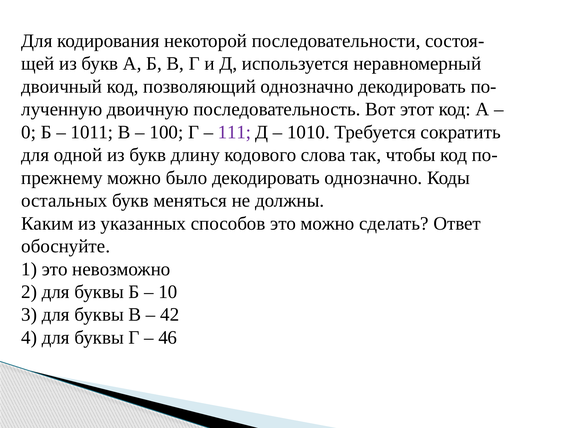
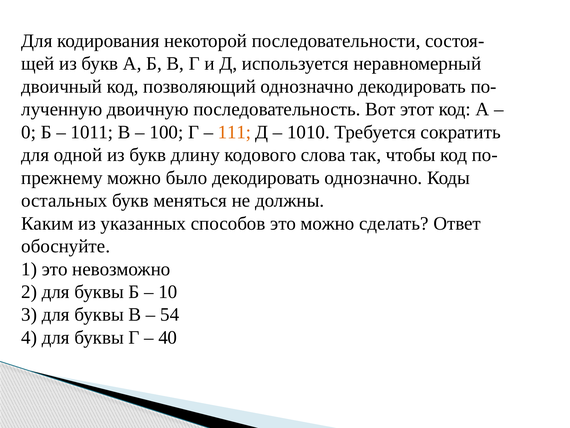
111 colour: purple -> orange
42: 42 -> 54
46: 46 -> 40
